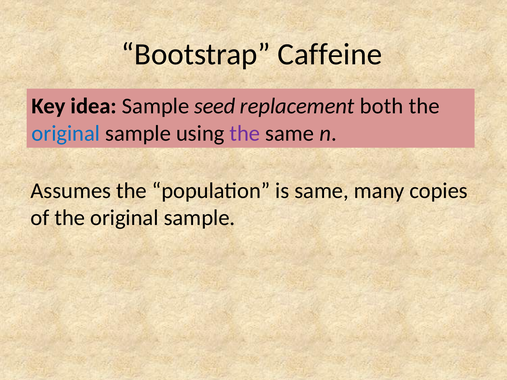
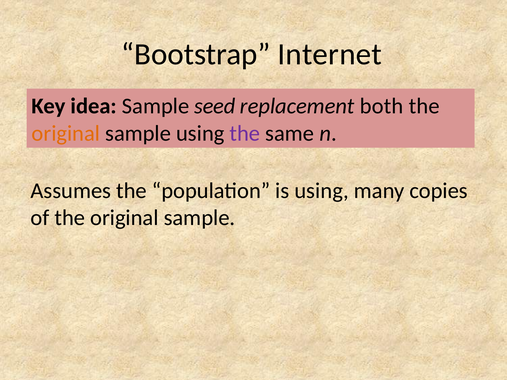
Caffeine: Caffeine -> Internet
original at (66, 133) colour: blue -> orange
is same: same -> using
